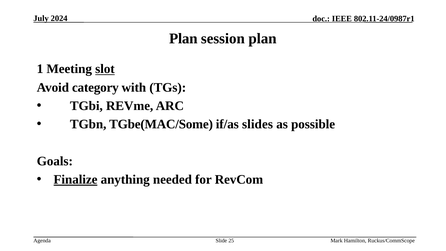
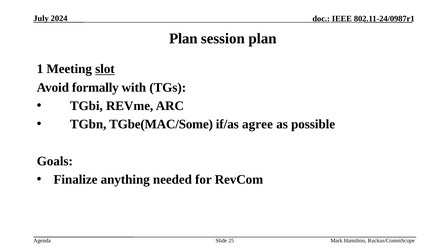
category: category -> formally
slides: slides -> agree
Finalize underline: present -> none
